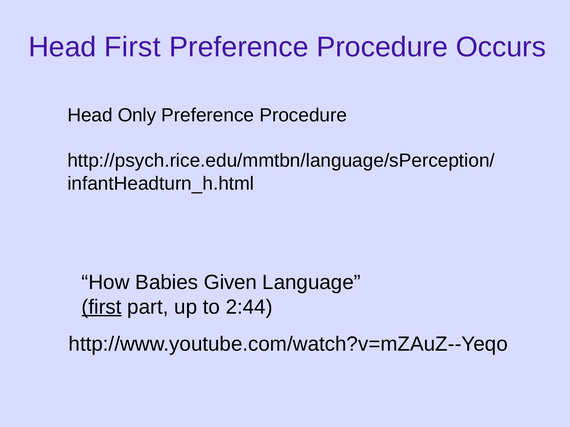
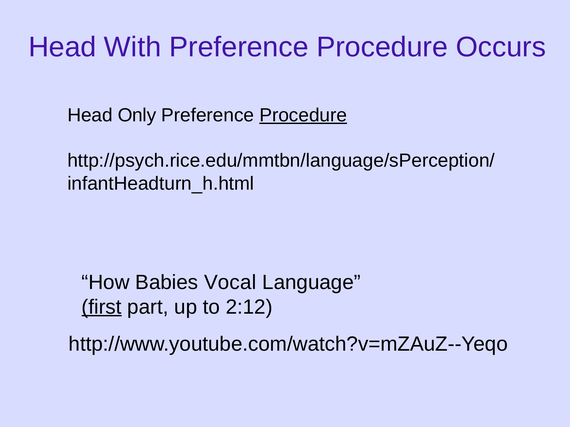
Head First: First -> With
Procedure at (303, 115) underline: none -> present
Given: Given -> Vocal
2:44: 2:44 -> 2:12
